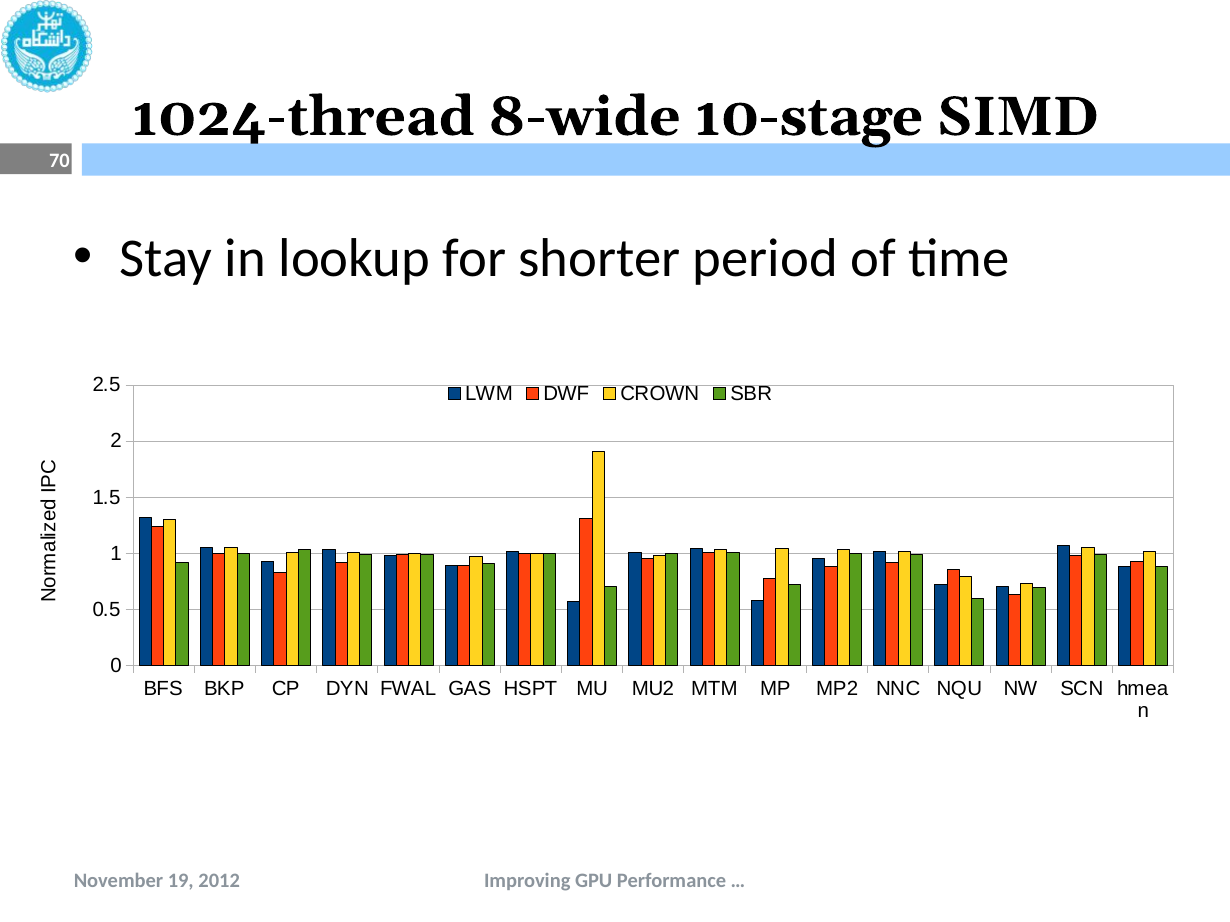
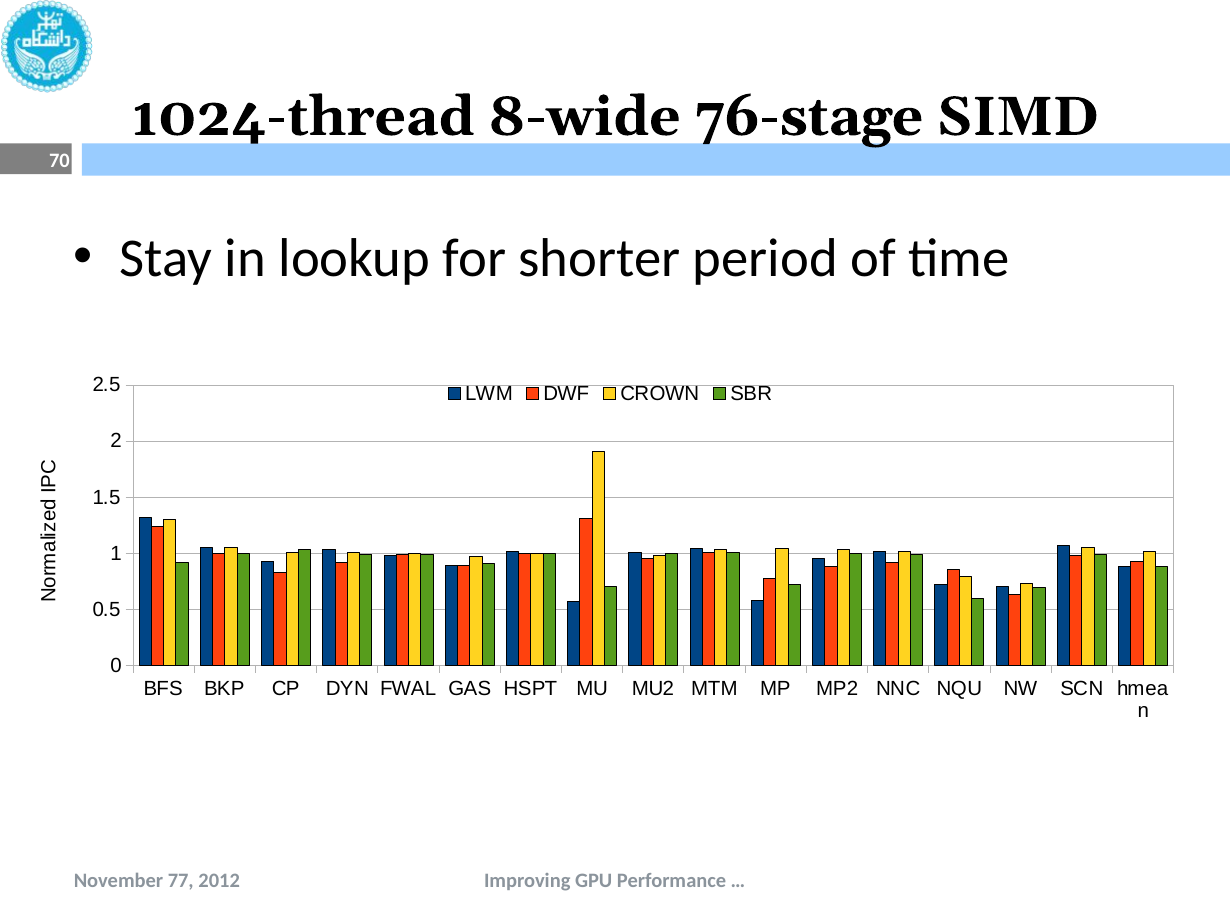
10-stage: 10-stage -> 76-stage
19: 19 -> 77
